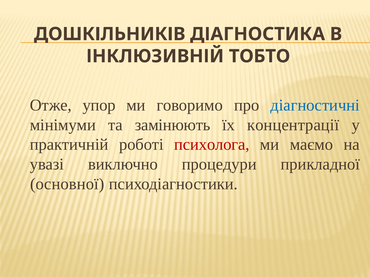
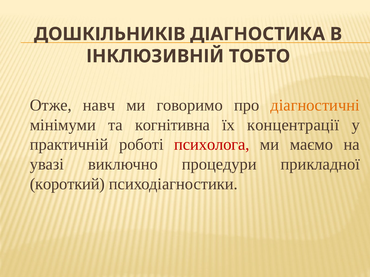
упор: упор -> навч
діагностичні colour: blue -> orange
замінюють: замінюють -> когнітивна
основної: основної -> короткий
